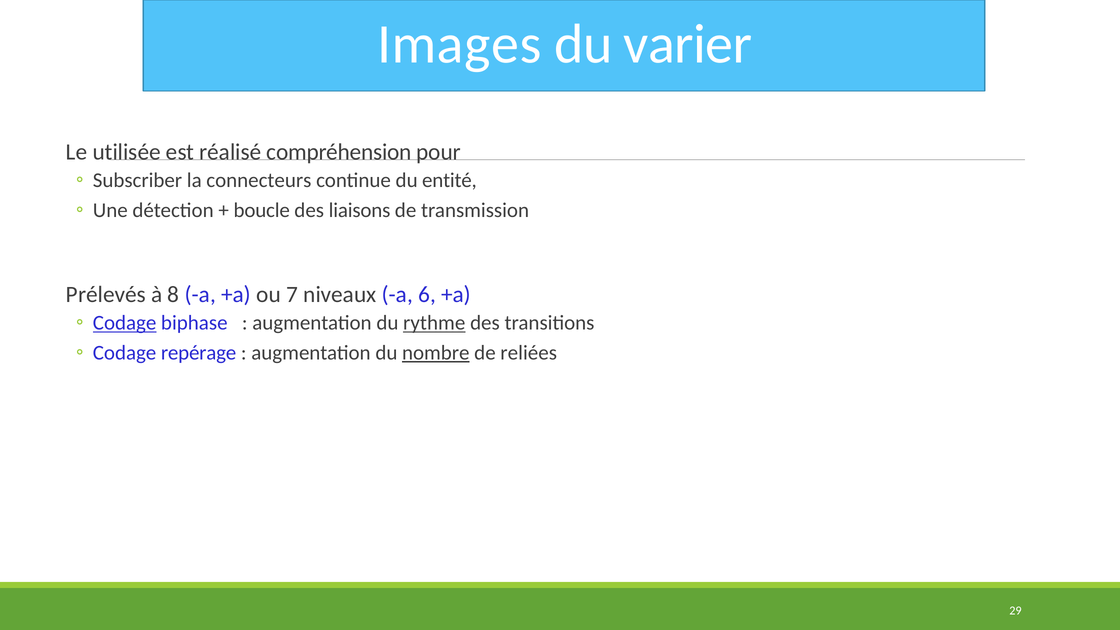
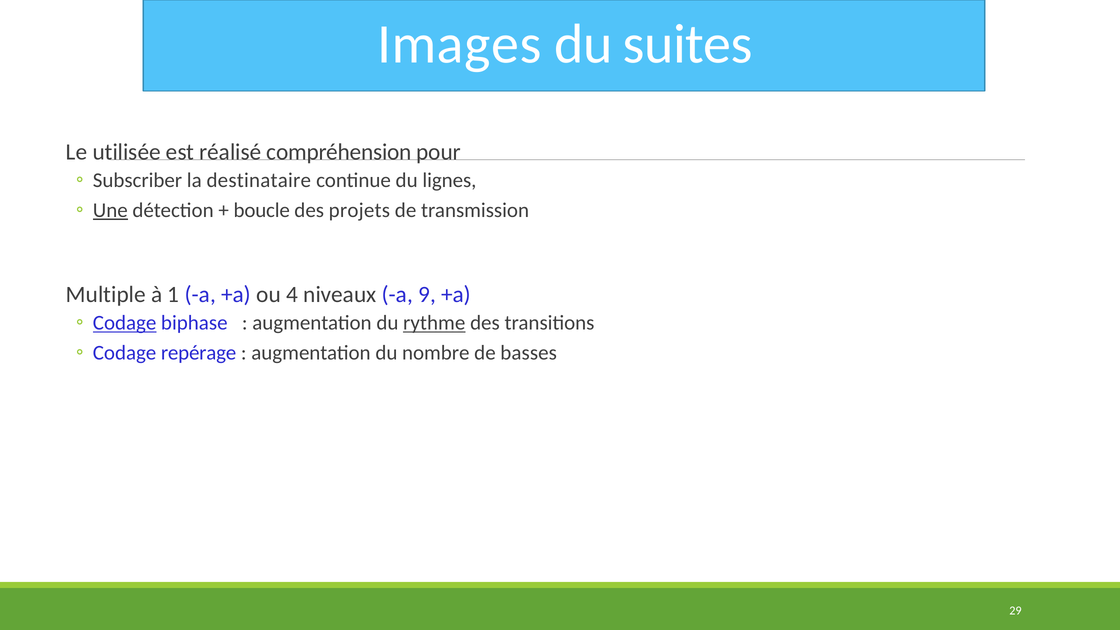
varier: varier -> suites
connecteurs: connecteurs -> destinataire
entité: entité -> lignes
Une underline: none -> present
liaisons: liaisons -> projets
Prélevés: Prélevés -> Multiple
8: 8 -> 1
7: 7 -> 4
6: 6 -> 9
nombre underline: present -> none
reliées: reliées -> basses
